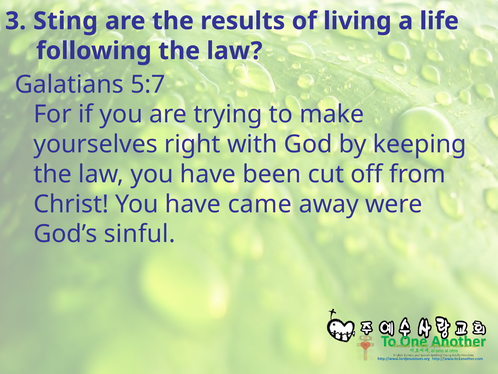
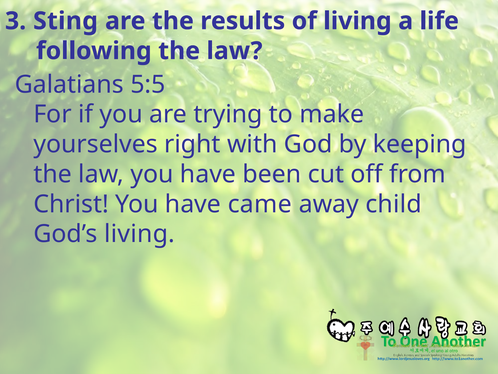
5:7: 5:7 -> 5:5
were: were -> child
God’s sinful: sinful -> living
